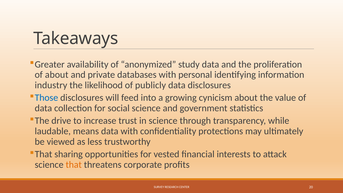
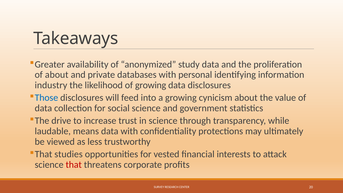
of publicly: publicly -> growing
sharing: sharing -> studies
that at (74, 165) colour: orange -> red
